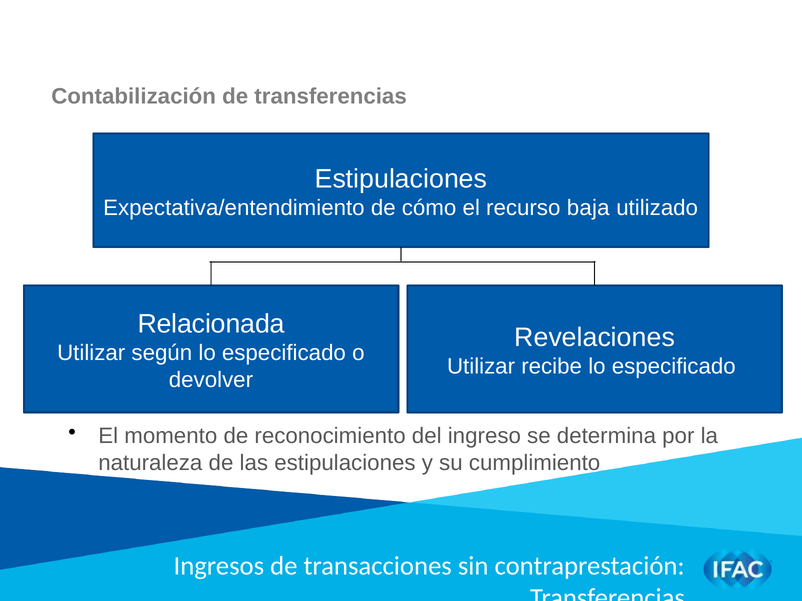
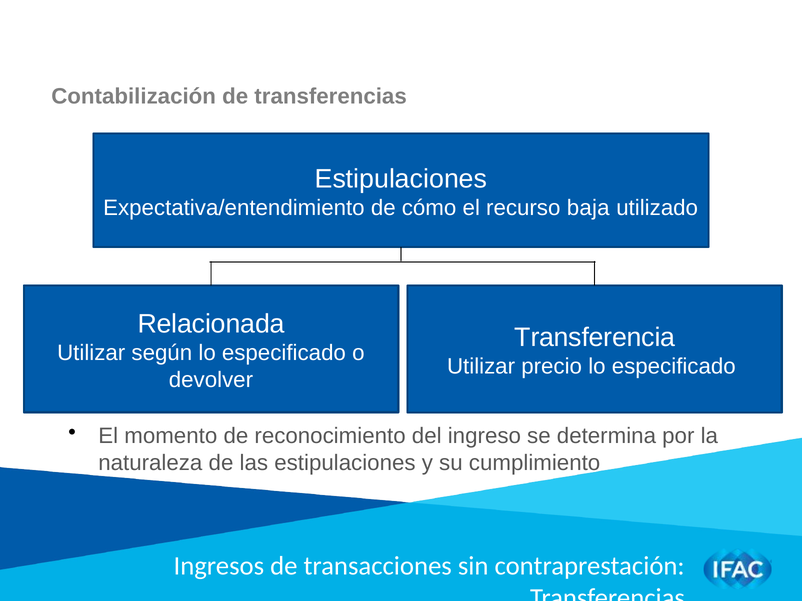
Revelaciones: Revelaciones -> Transferencia
recibe: recibe -> precio
